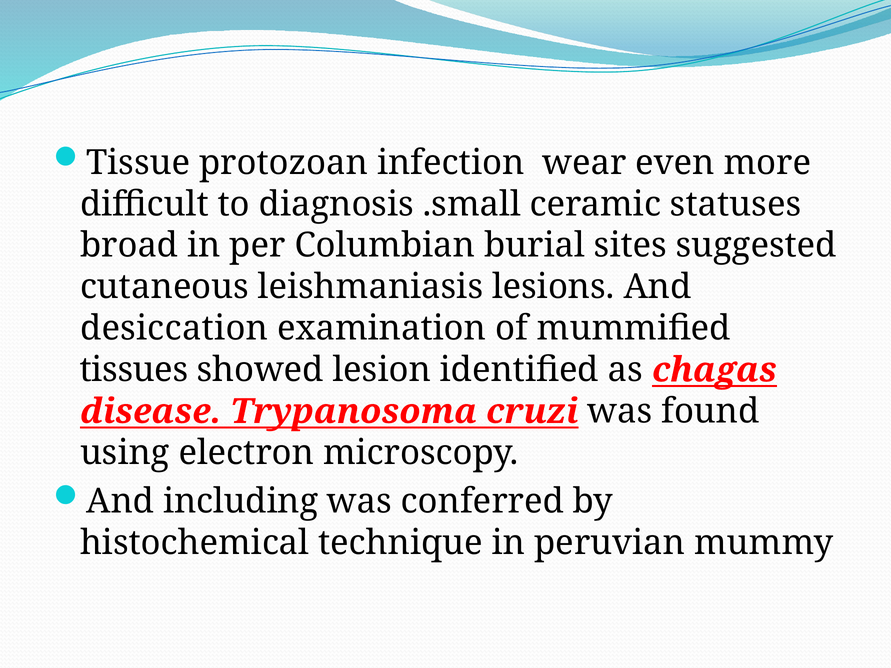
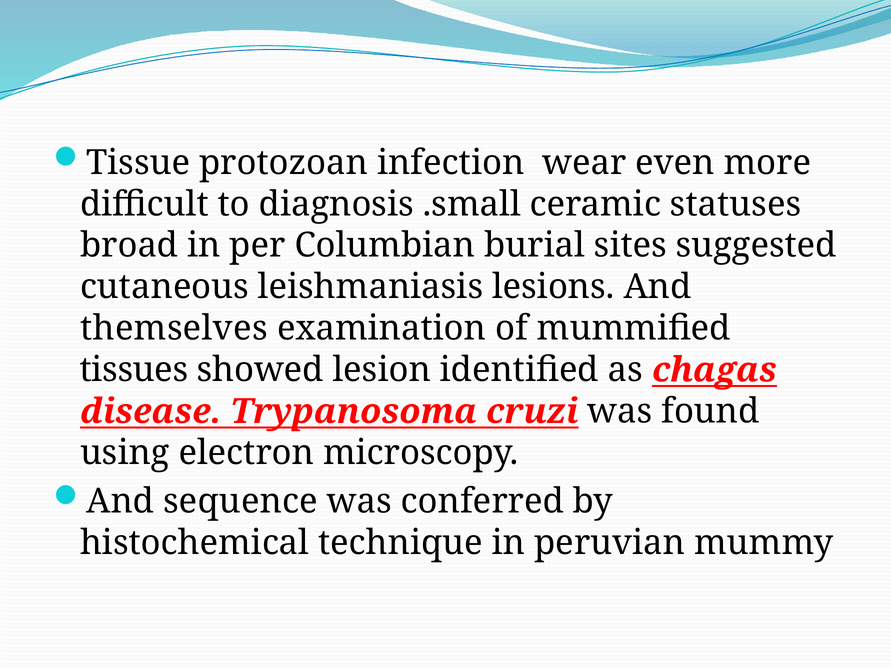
desiccation: desiccation -> themselves
including: including -> sequence
